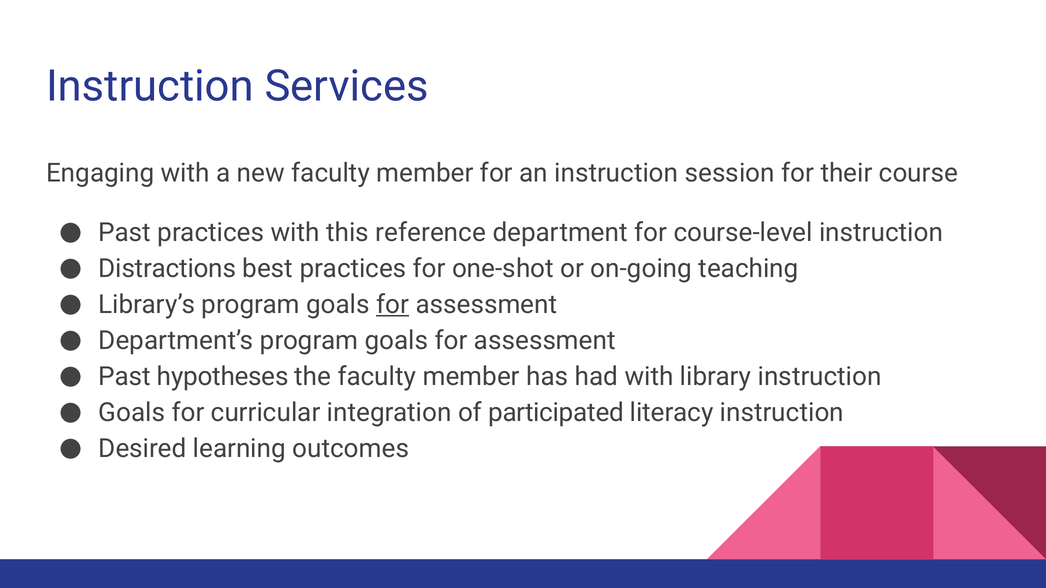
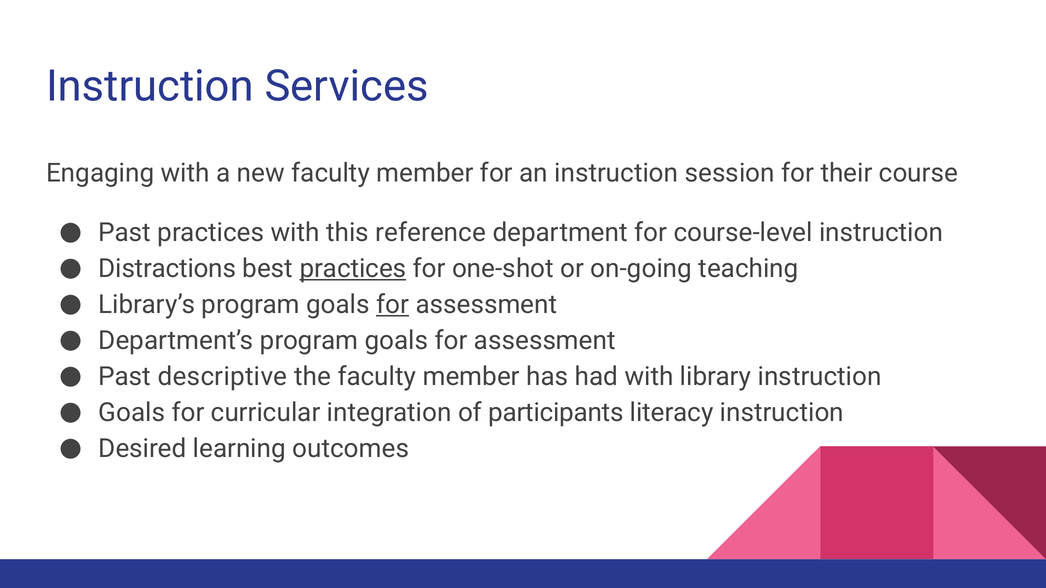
practices at (353, 269) underline: none -> present
hypotheses: hypotheses -> descriptive
participated: participated -> participants
